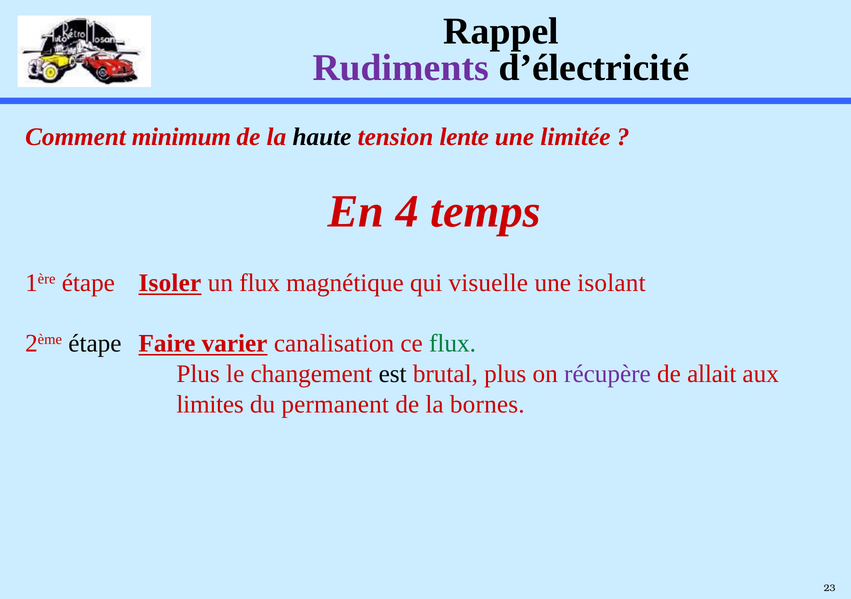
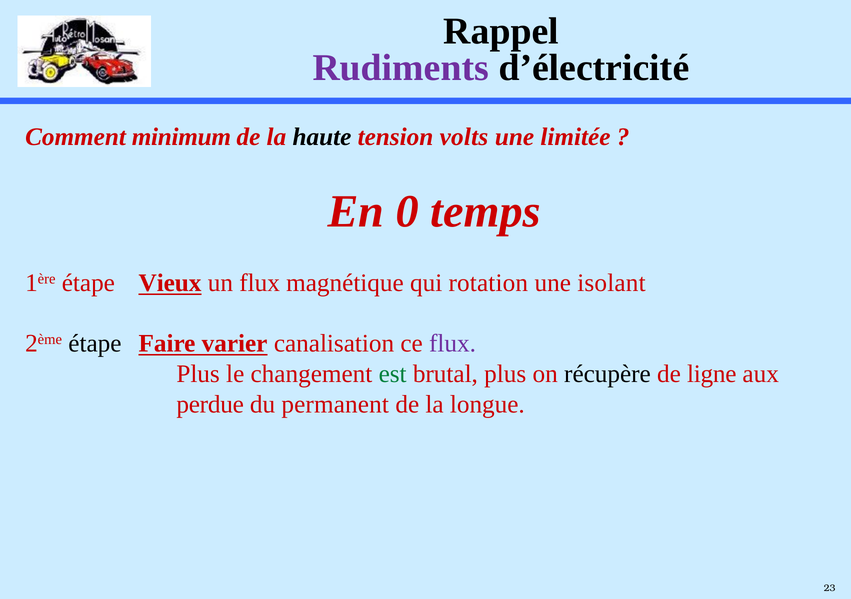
lente: lente -> volts
4: 4 -> 0
Isoler: Isoler -> Vieux
visuelle: visuelle -> rotation
flux at (453, 344) colour: green -> purple
est colour: black -> green
récupère colour: purple -> black
allait: allait -> ligne
limites: limites -> perdue
bornes: bornes -> longue
